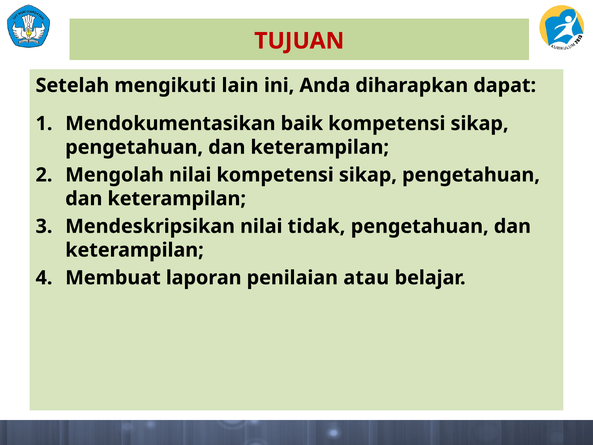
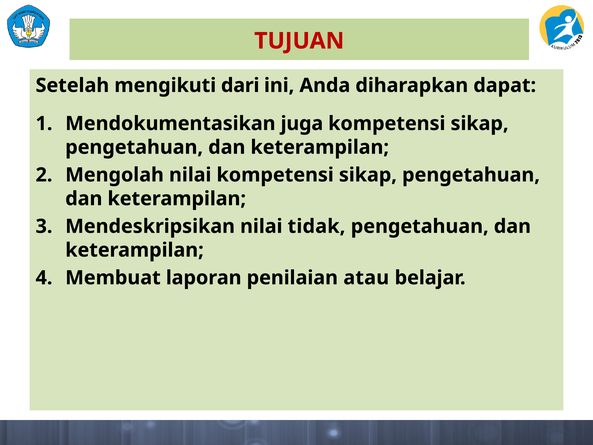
lain: lain -> dari
baik: baik -> juga
